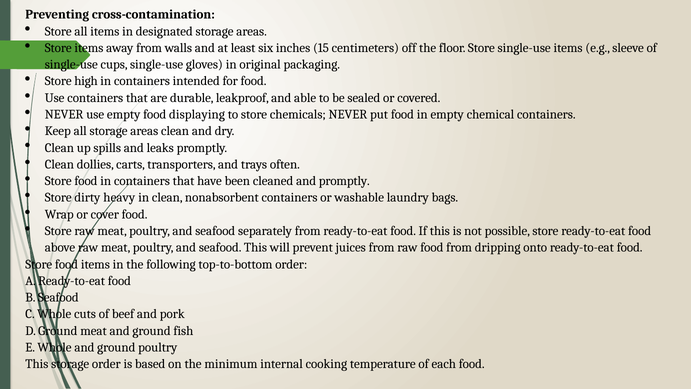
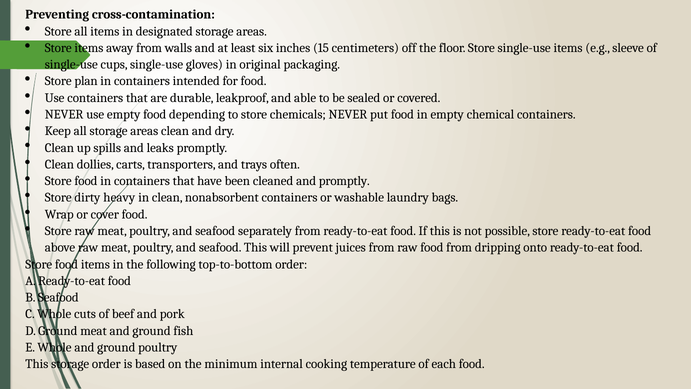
high: high -> plan
displaying: displaying -> depending
